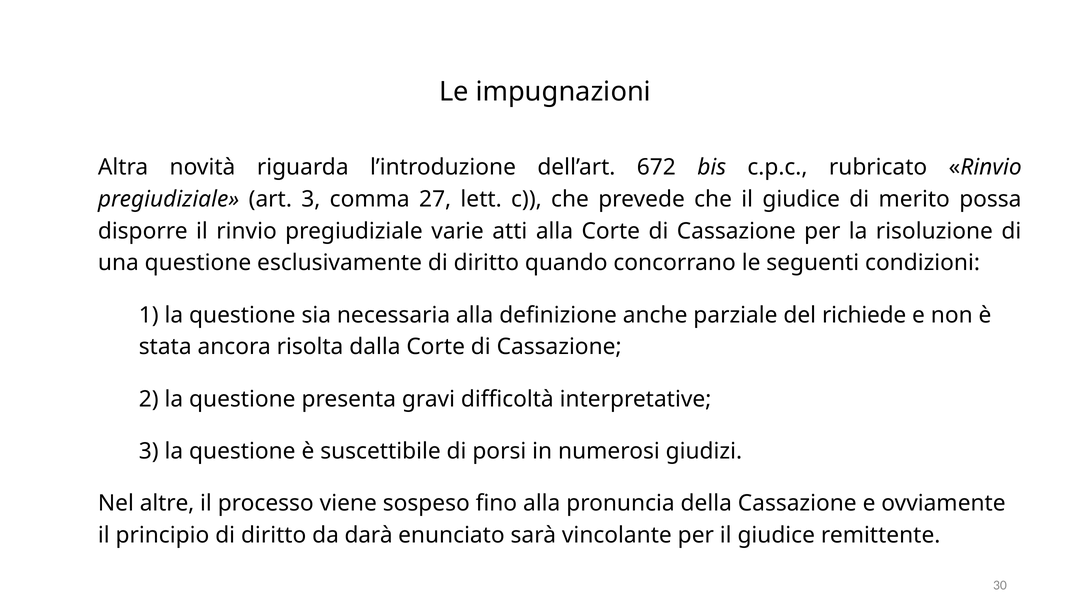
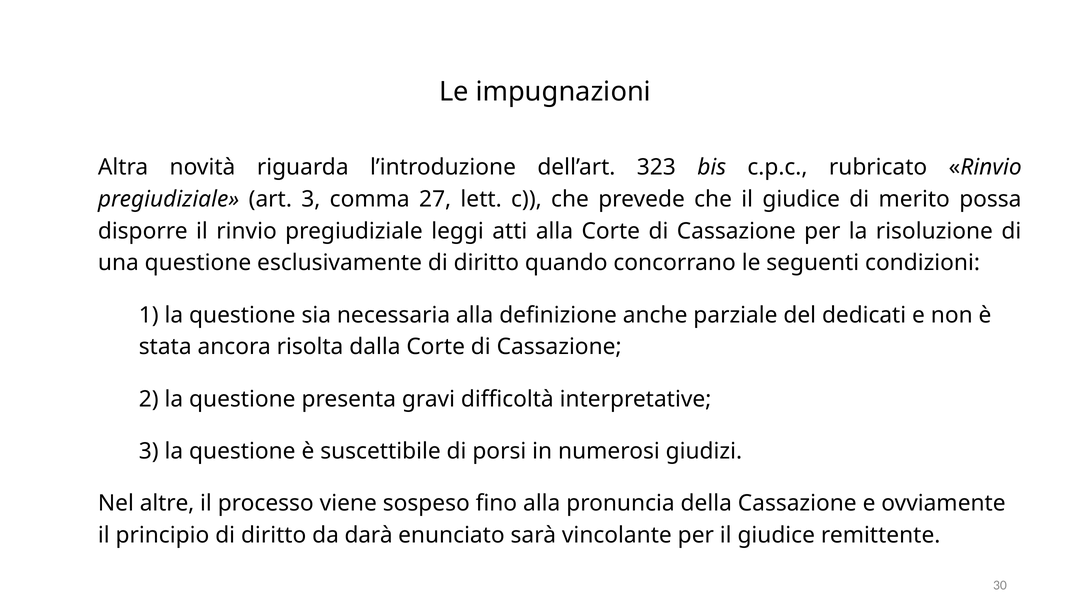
672: 672 -> 323
varie: varie -> leggi
richiede: richiede -> dedicati
